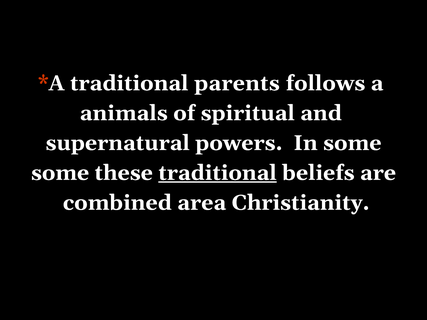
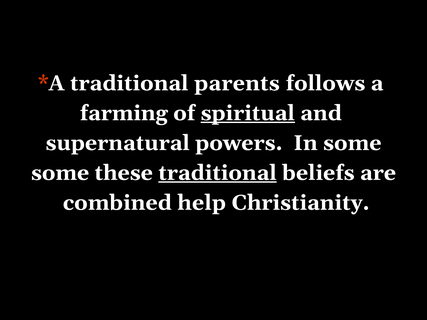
animals: animals -> farming
spiritual underline: none -> present
area: area -> help
